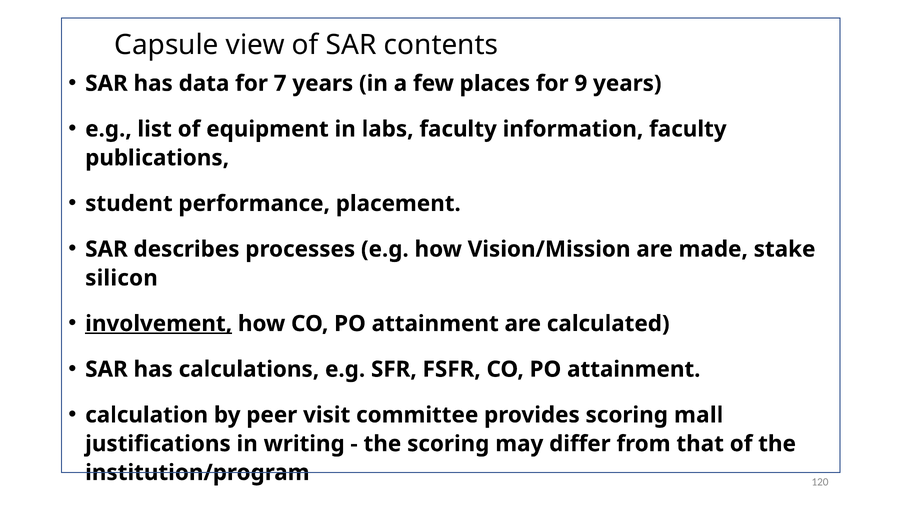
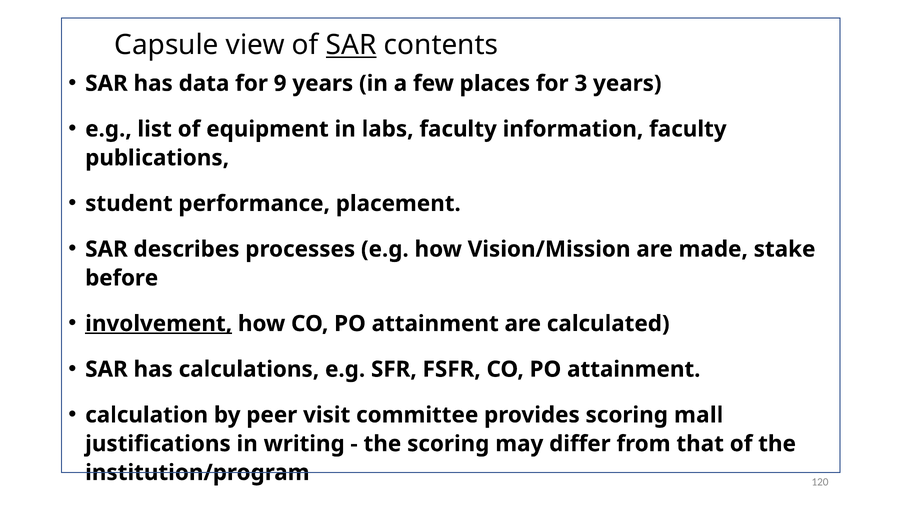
SAR at (351, 45) underline: none -> present
7: 7 -> 9
9: 9 -> 3
silicon: silicon -> before
